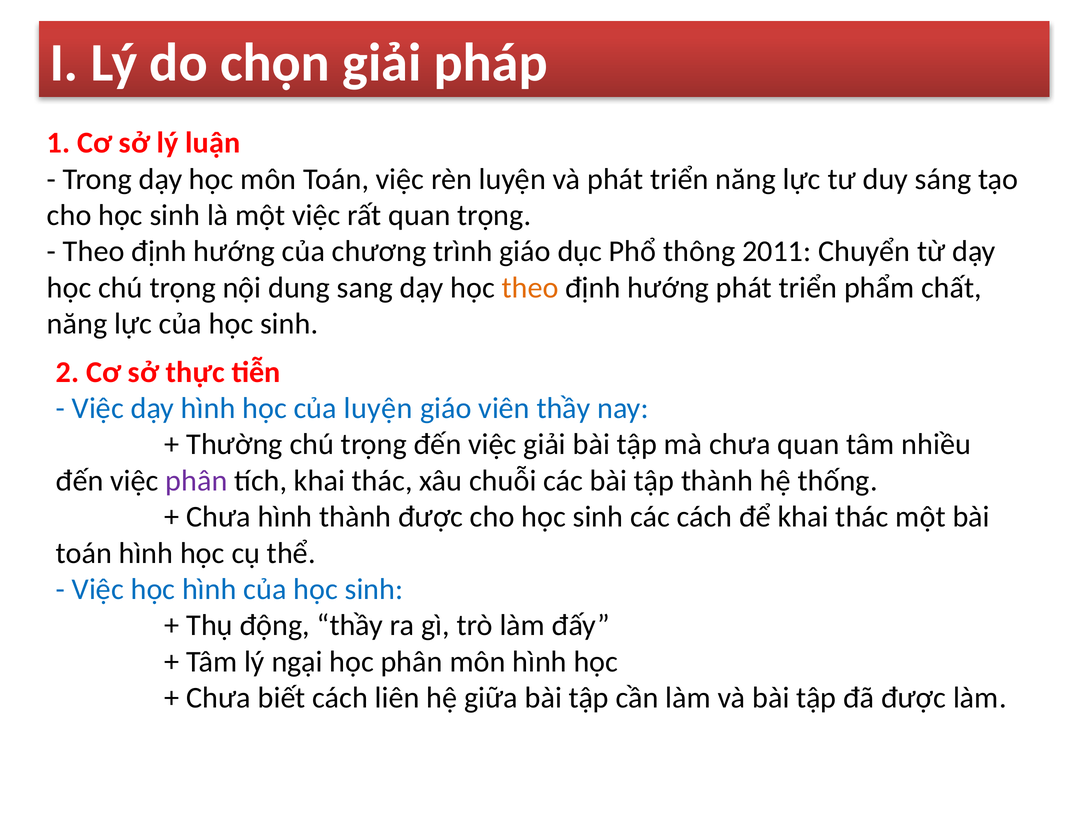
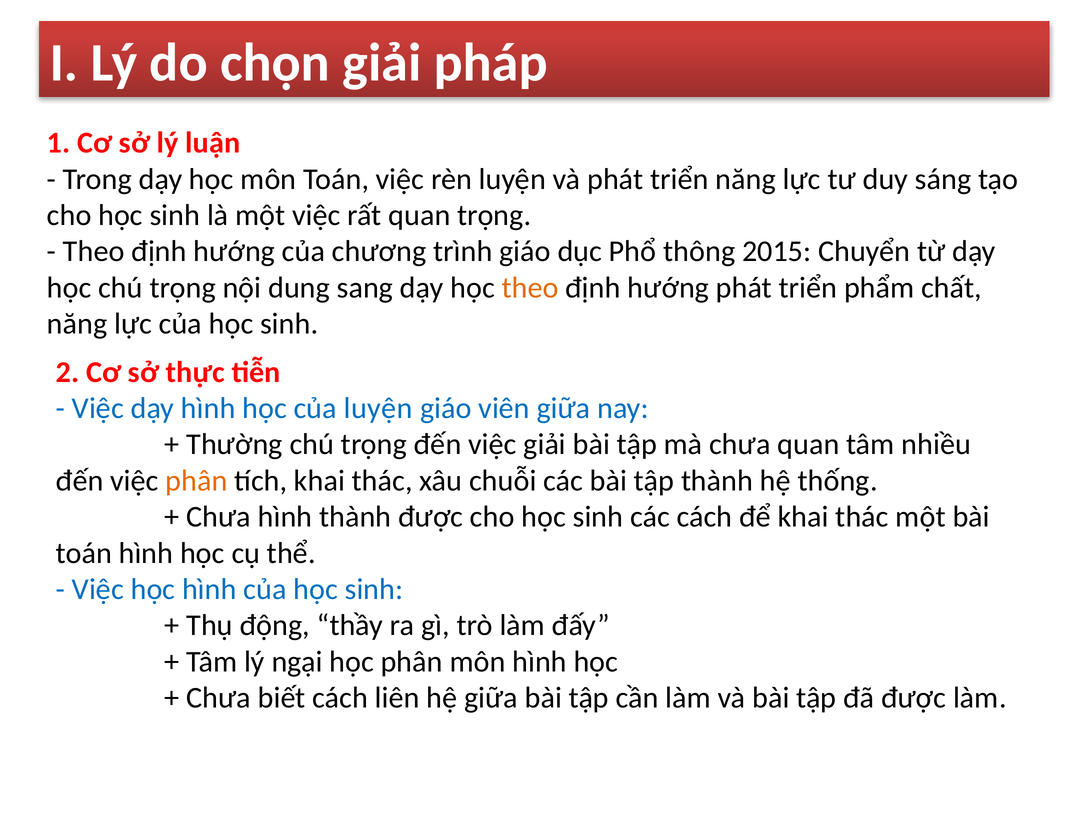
2011: 2011 -> 2015
viên thầy: thầy -> giữa
phân at (196, 481) colour: purple -> orange
